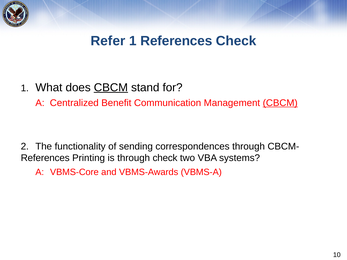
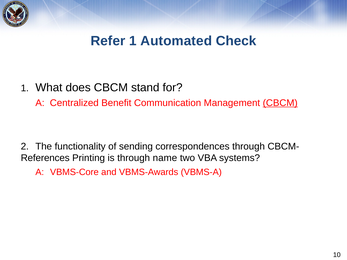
1 References: References -> Automated
CBCM at (111, 88) underline: present -> none
through check: check -> name
